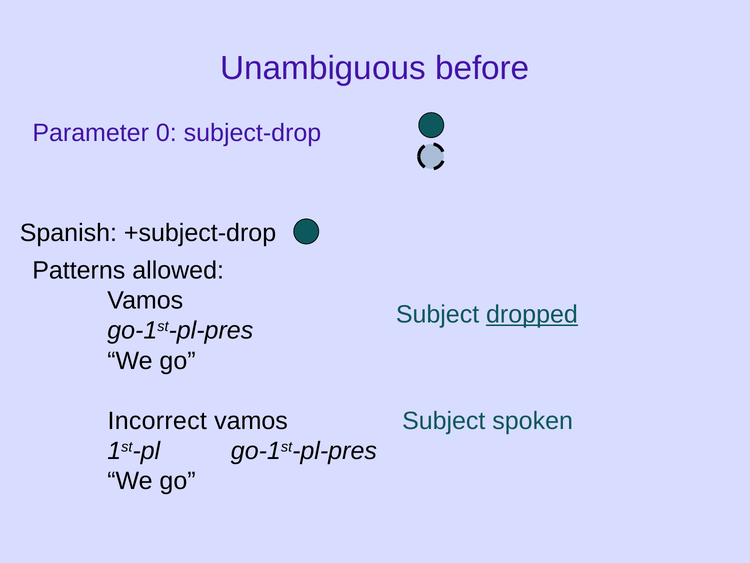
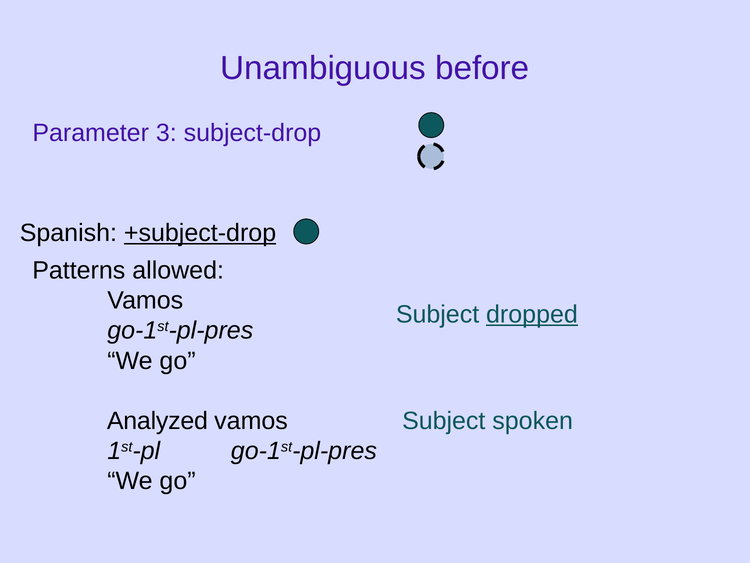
0: 0 -> 3
+subject-drop underline: none -> present
Incorrect: Incorrect -> Analyzed
